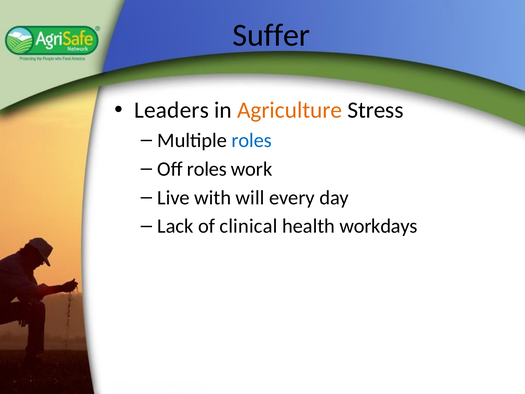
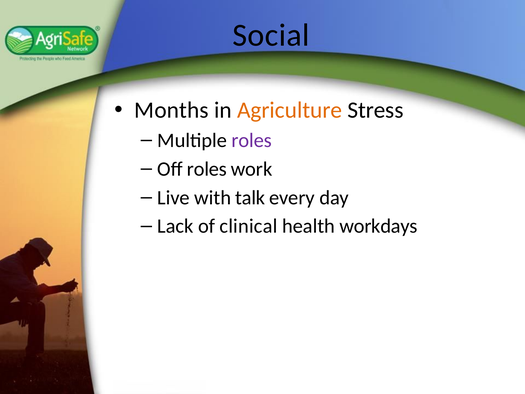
Suffer: Suffer -> Social
Leaders: Leaders -> Months
roles at (252, 140) colour: blue -> purple
will: will -> talk
